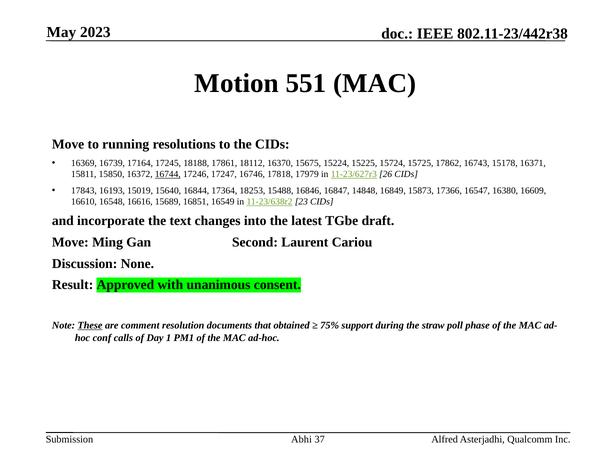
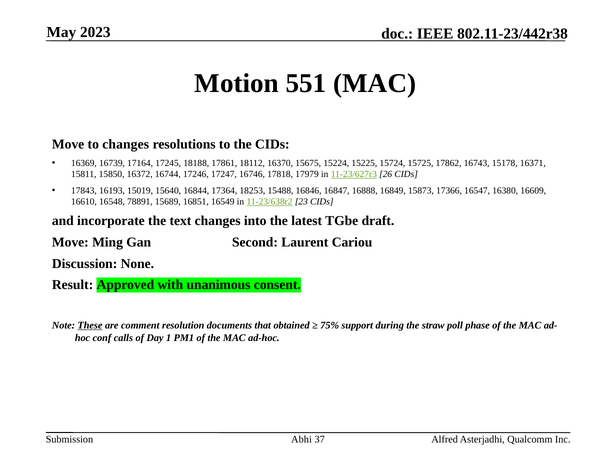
to running: running -> changes
16744 underline: present -> none
14848: 14848 -> 16888
16616: 16616 -> 78891
